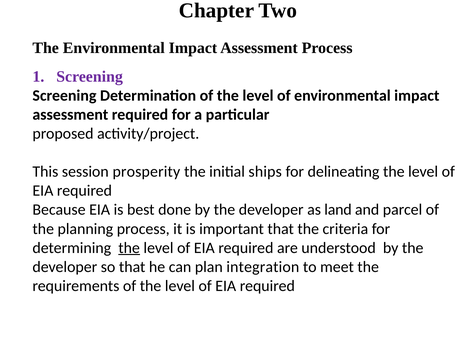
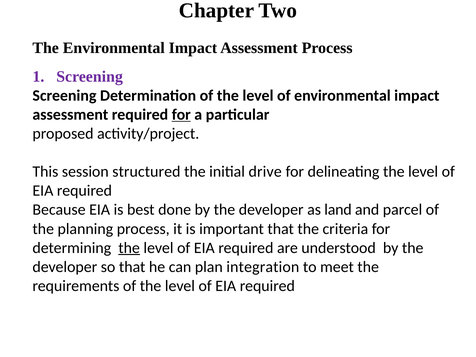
for at (181, 115) underline: none -> present
prosperity: prosperity -> structured
ships: ships -> drive
